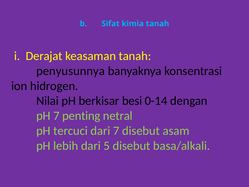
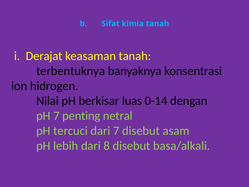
penyusunnya: penyusunnya -> terbentuknya
besi: besi -> luas
5: 5 -> 8
